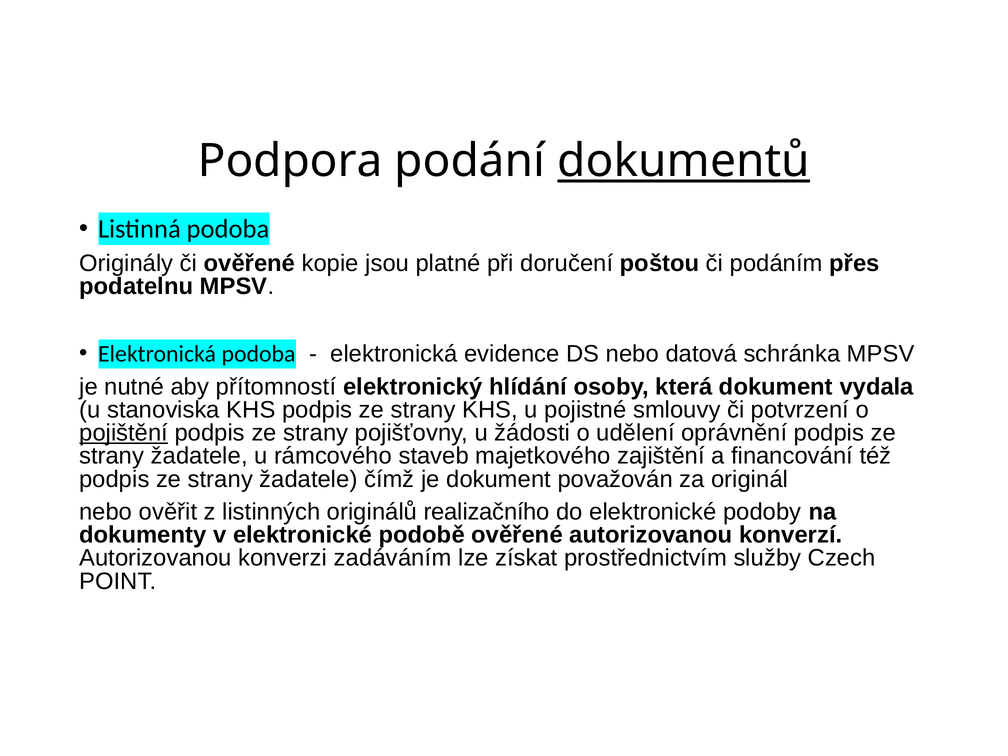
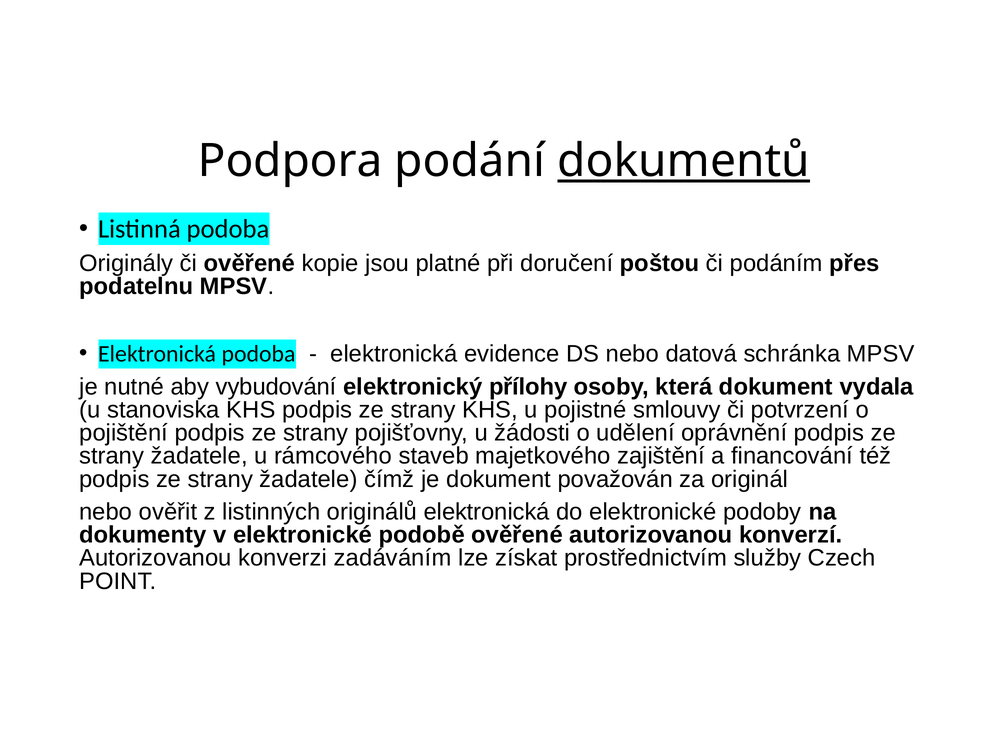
přítomností: přítomností -> vybudování
hlídání: hlídání -> přílohy
pojištění underline: present -> none
originálů realizačního: realizačního -> elektronická
